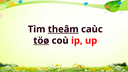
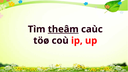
töø underline: present -> none
